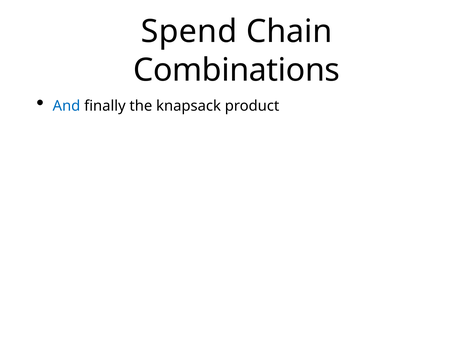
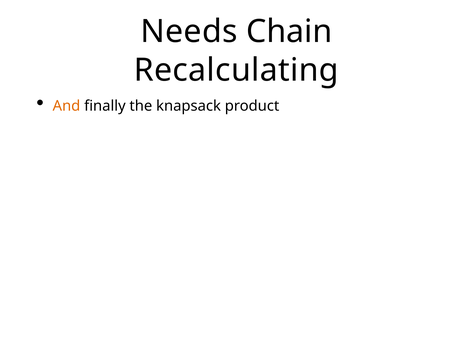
Spend: Spend -> Needs
Combinations: Combinations -> Recalculating
And colour: blue -> orange
